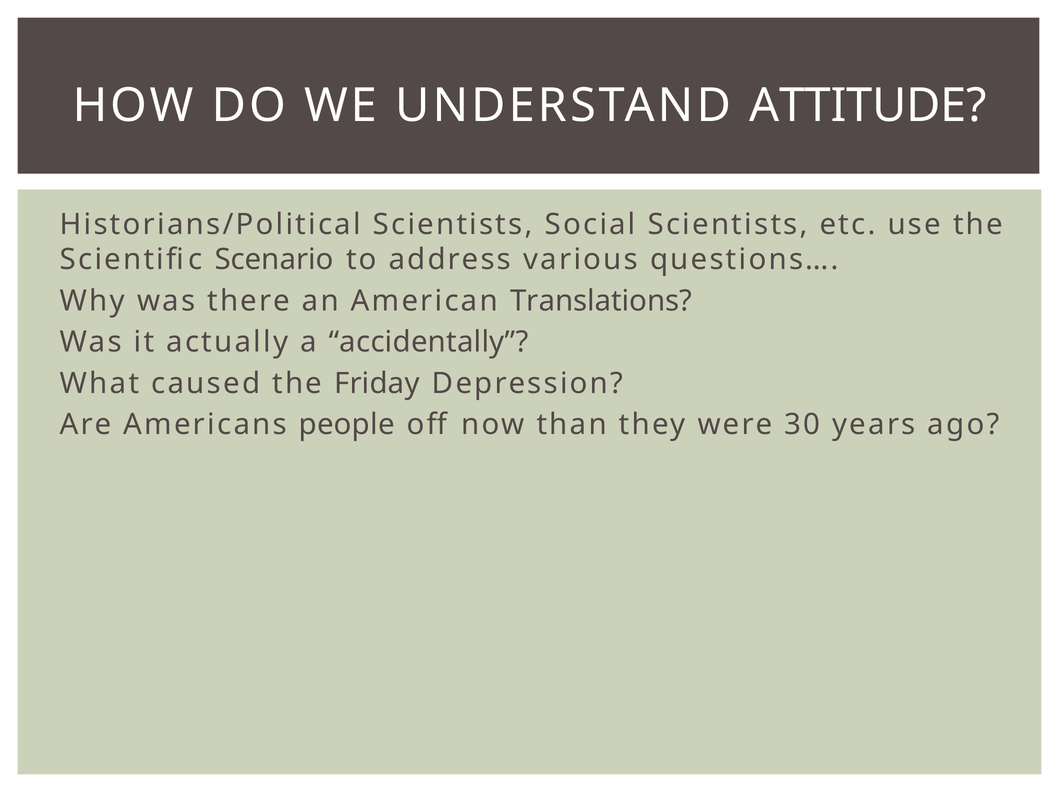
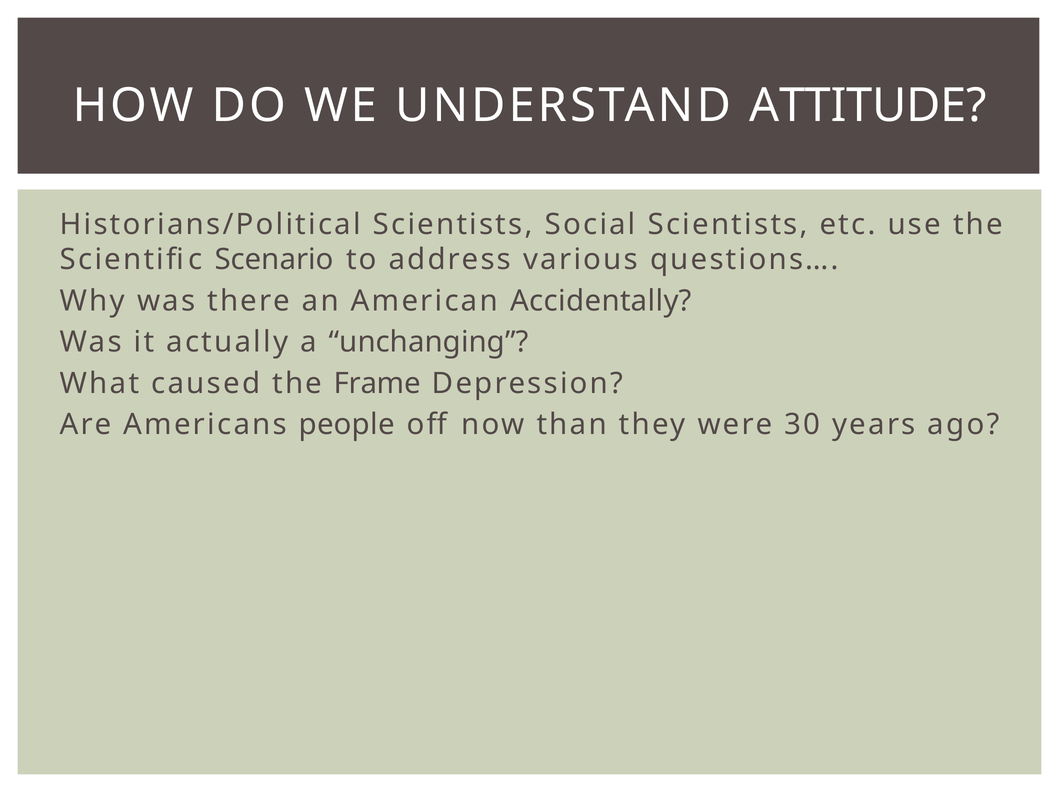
Translations: Translations -> Accidentally
accidentally: accidentally -> unchanging
Friday: Friday -> Frame
